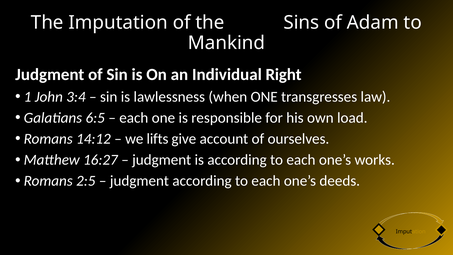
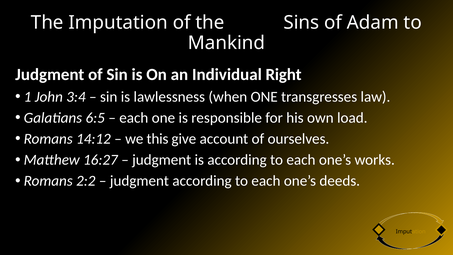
lifts: lifts -> this
2:5: 2:5 -> 2:2
